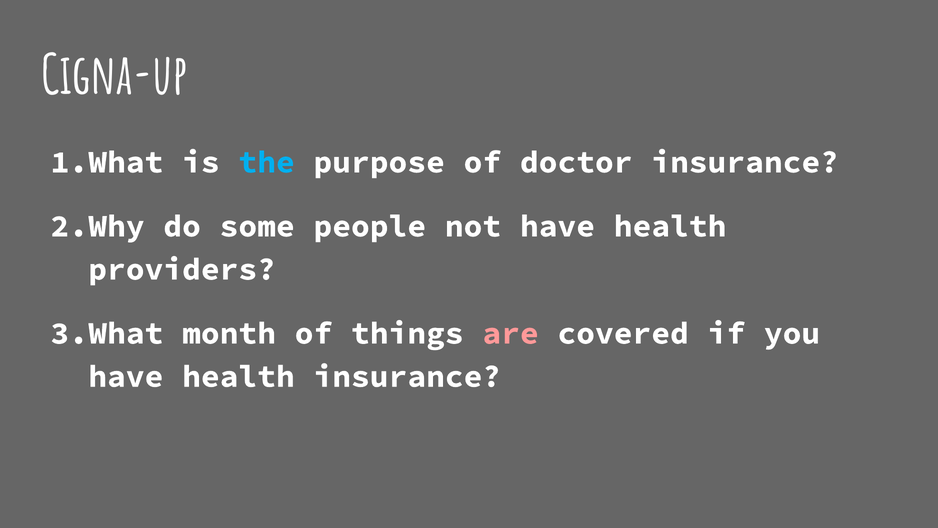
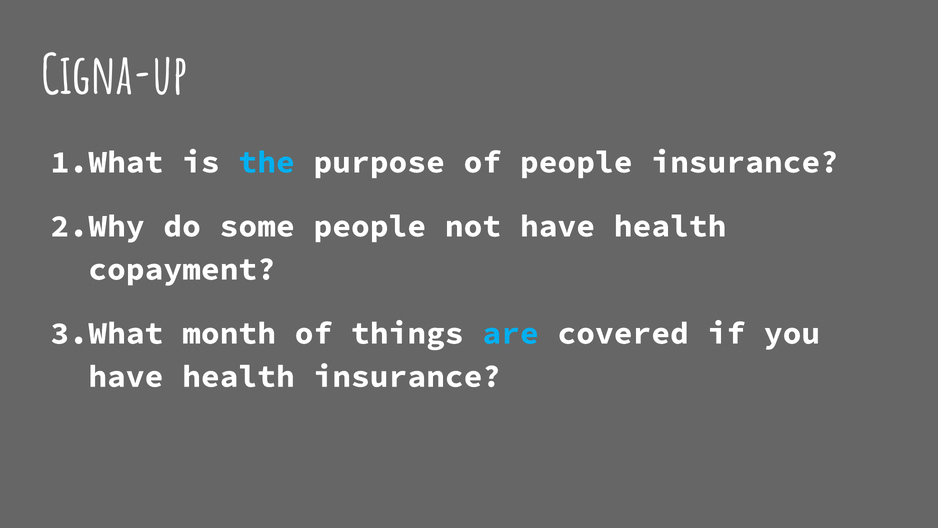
of doctor: doctor -> people
providers: providers -> copayment
are colour: pink -> light blue
